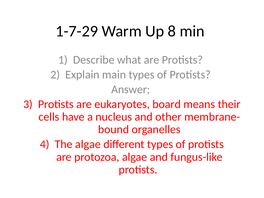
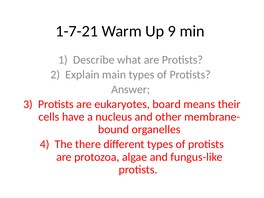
1-7-29: 1-7-29 -> 1-7-21
8: 8 -> 9
The algae: algae -> there
